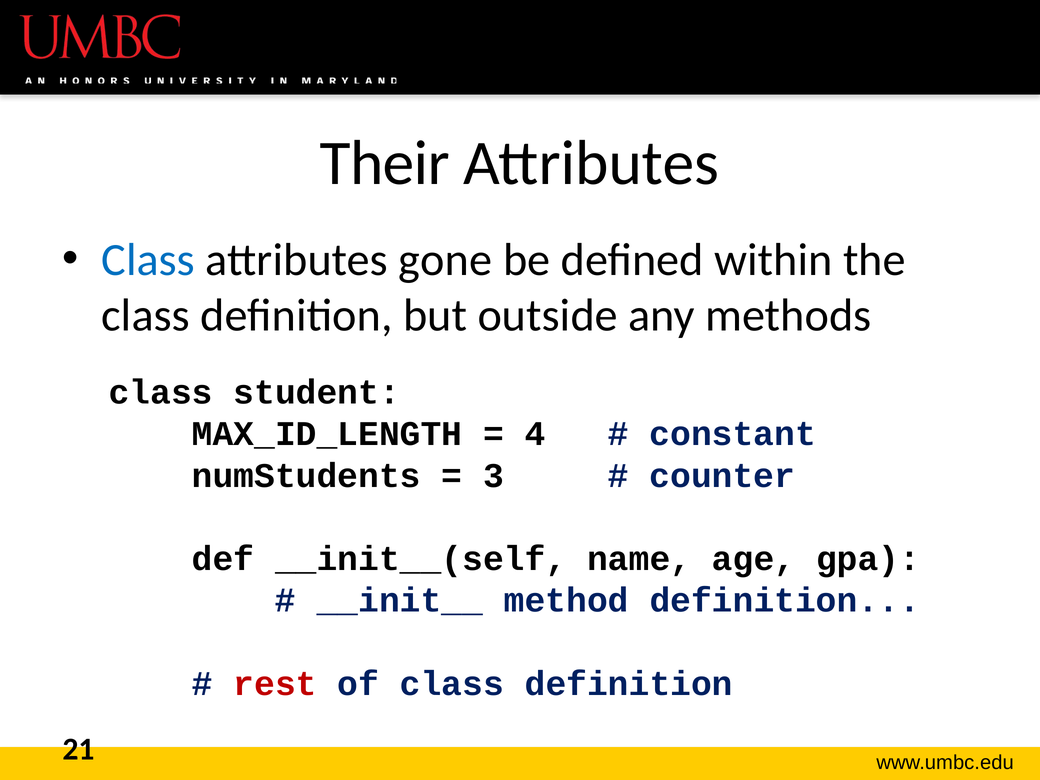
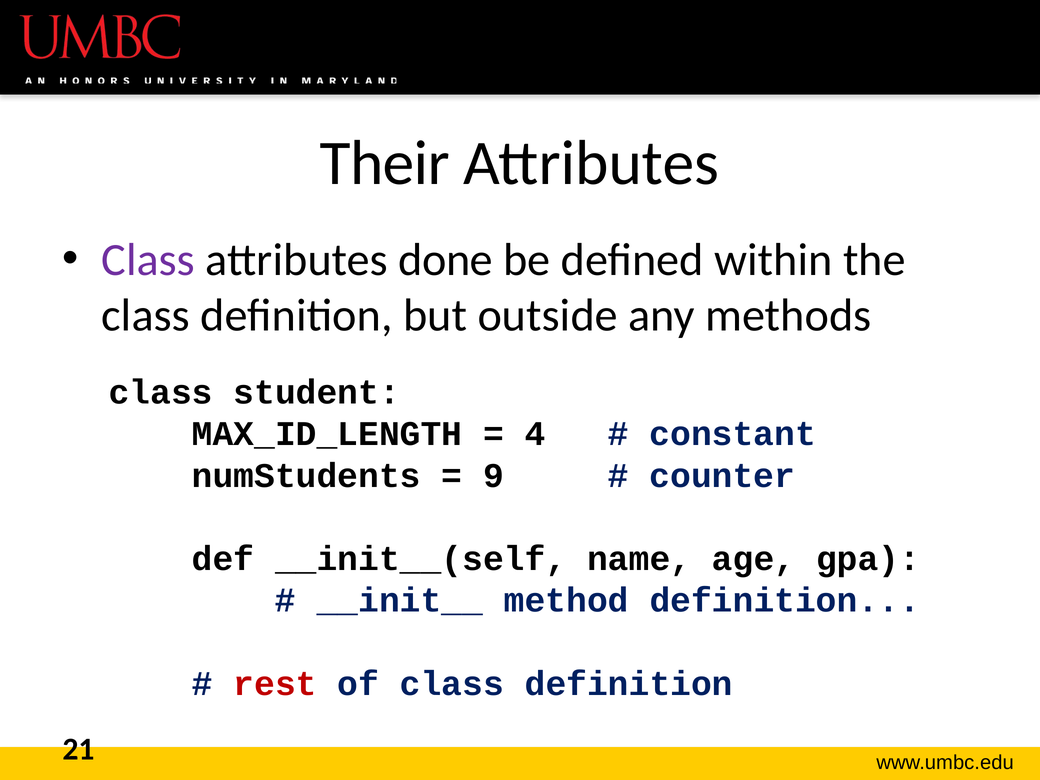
Class at (148, 260) colour: blue -> purple
gone: gone -> done
3: 3 -> 9
